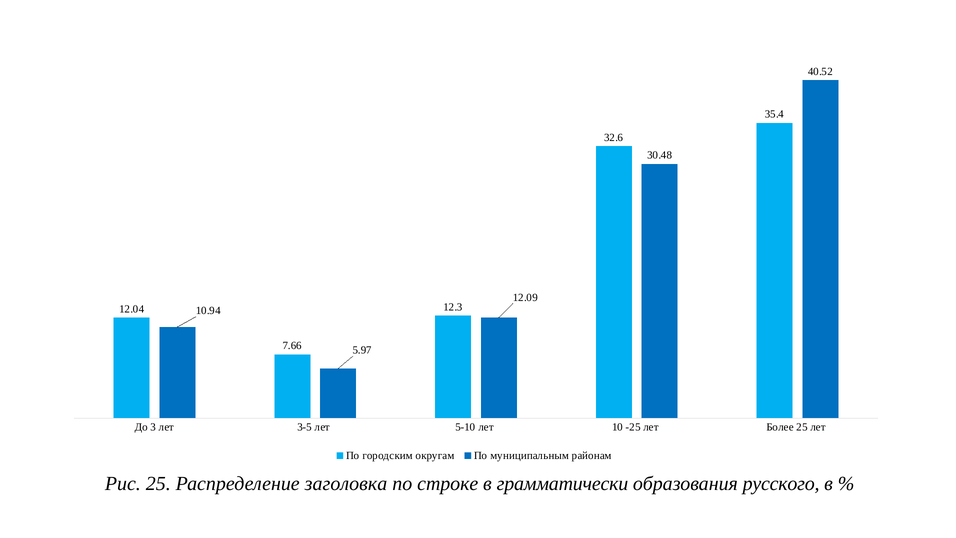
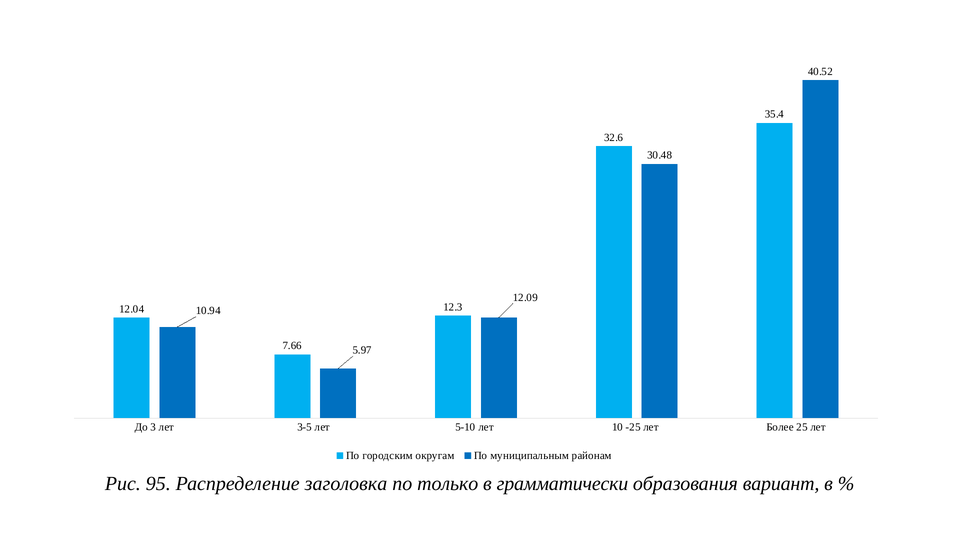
Рис 25: 25 -> 95
строке: строке -> только
русского: русского -> вариант
